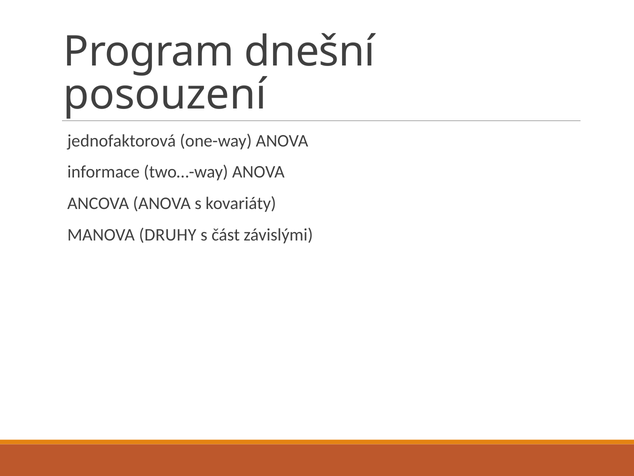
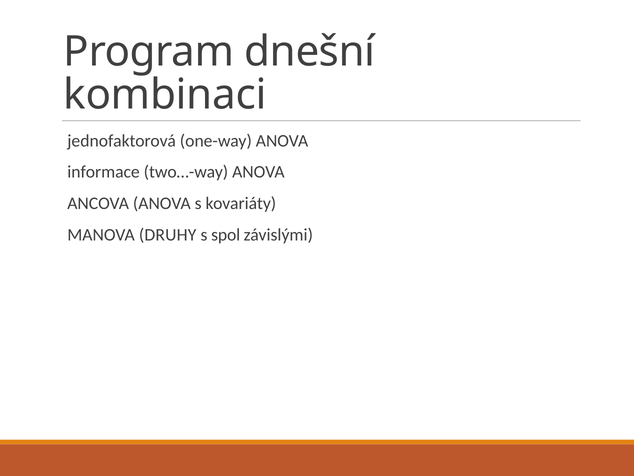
posouzení: posouzení -> kombinaci
část: část -> spol
